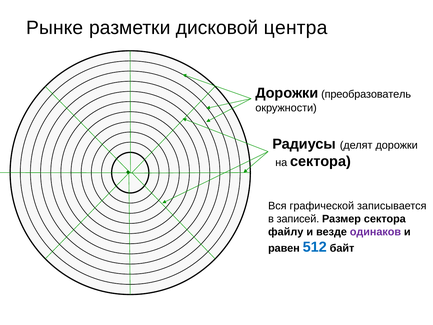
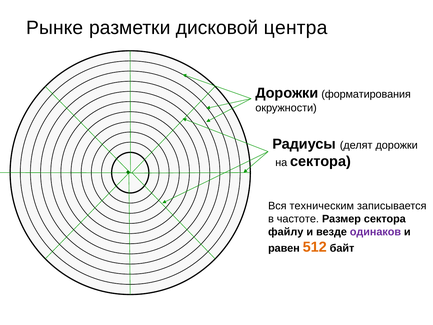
преобразователь: преобразователь -> форматирования
графической: графической -> техническим
записей: записей -> частоте
512 colour: blue -> orange
